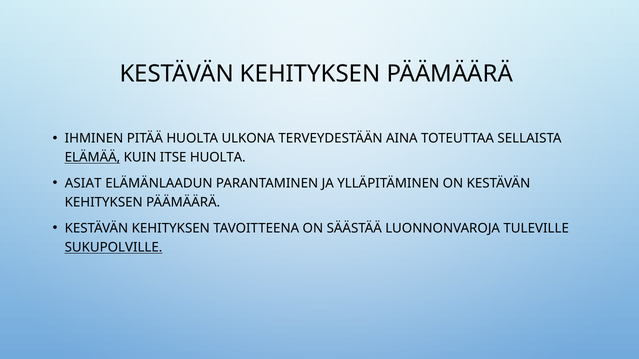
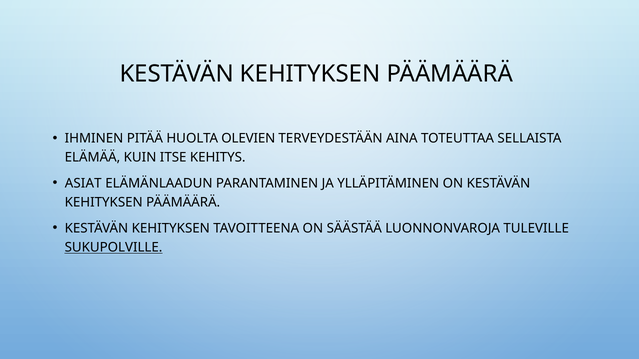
ULKONA: ULKONA -> OLEVIEN
ELÄMÄÄ underline: present -> none
ITSE HUOLTA: HUOLTA -> KEHITYS
